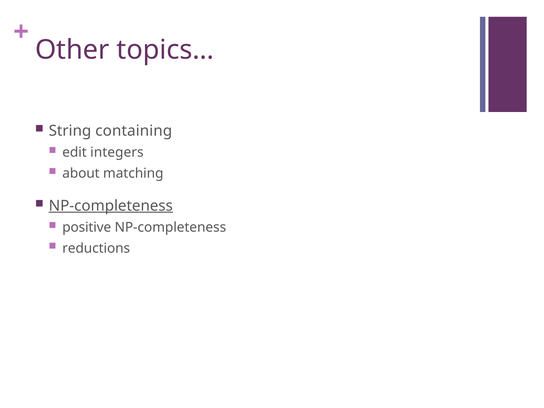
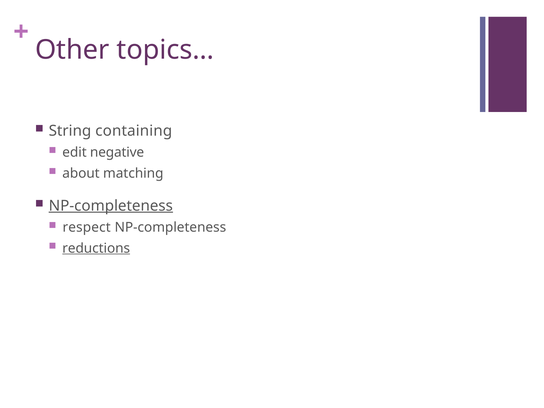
integers: integers -> negative
positive: positive -> respect
reductions underline: none -> present
